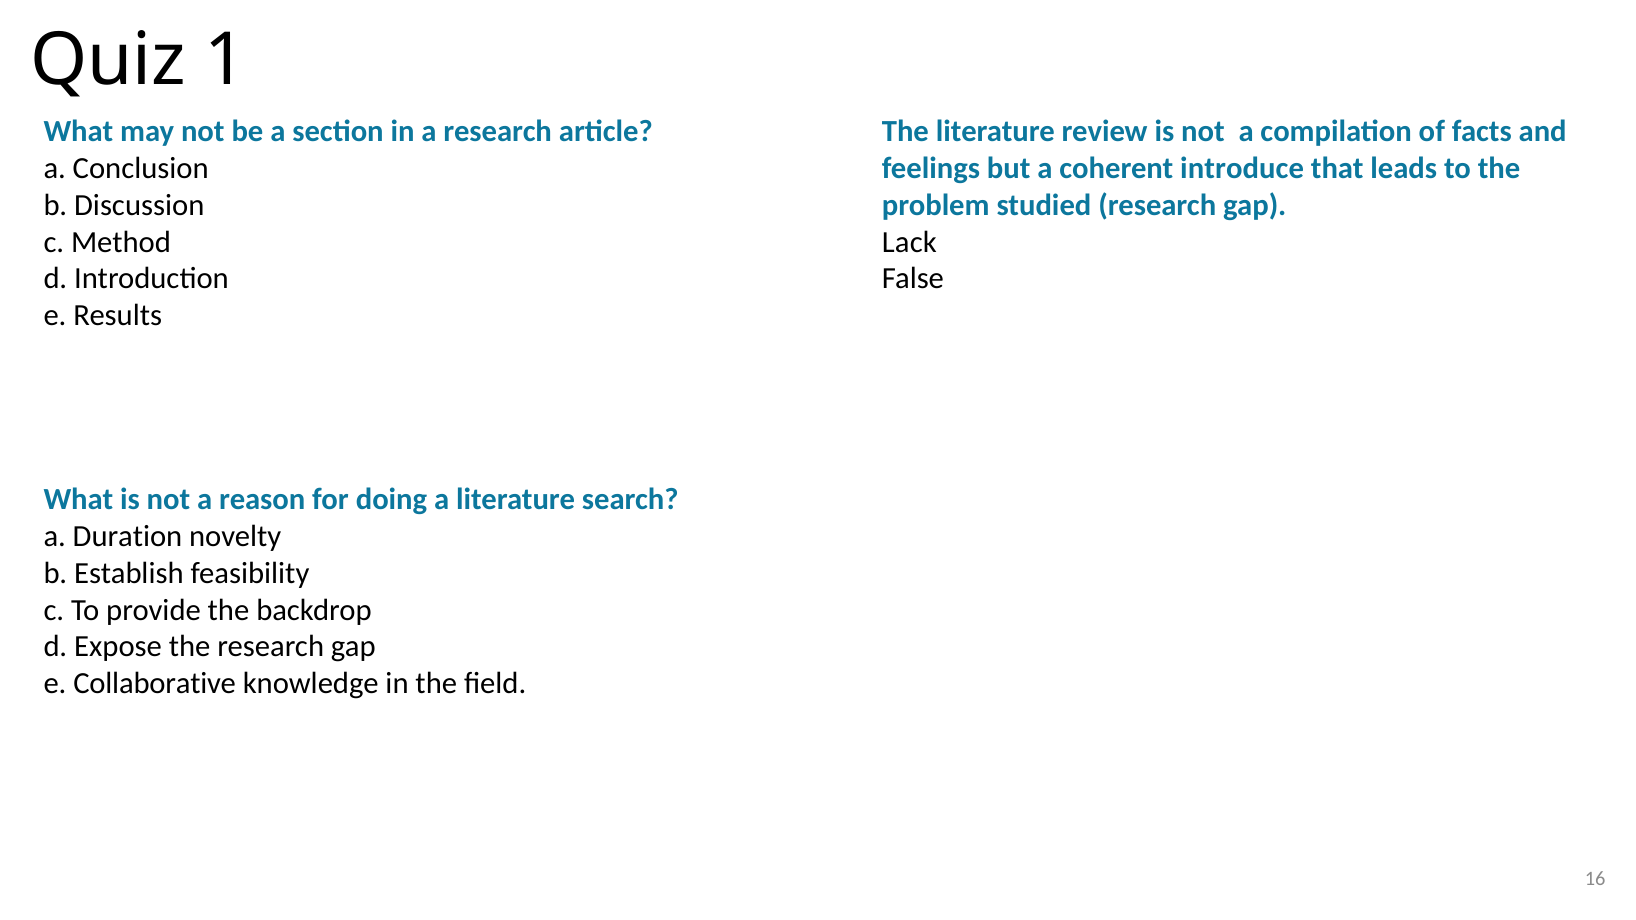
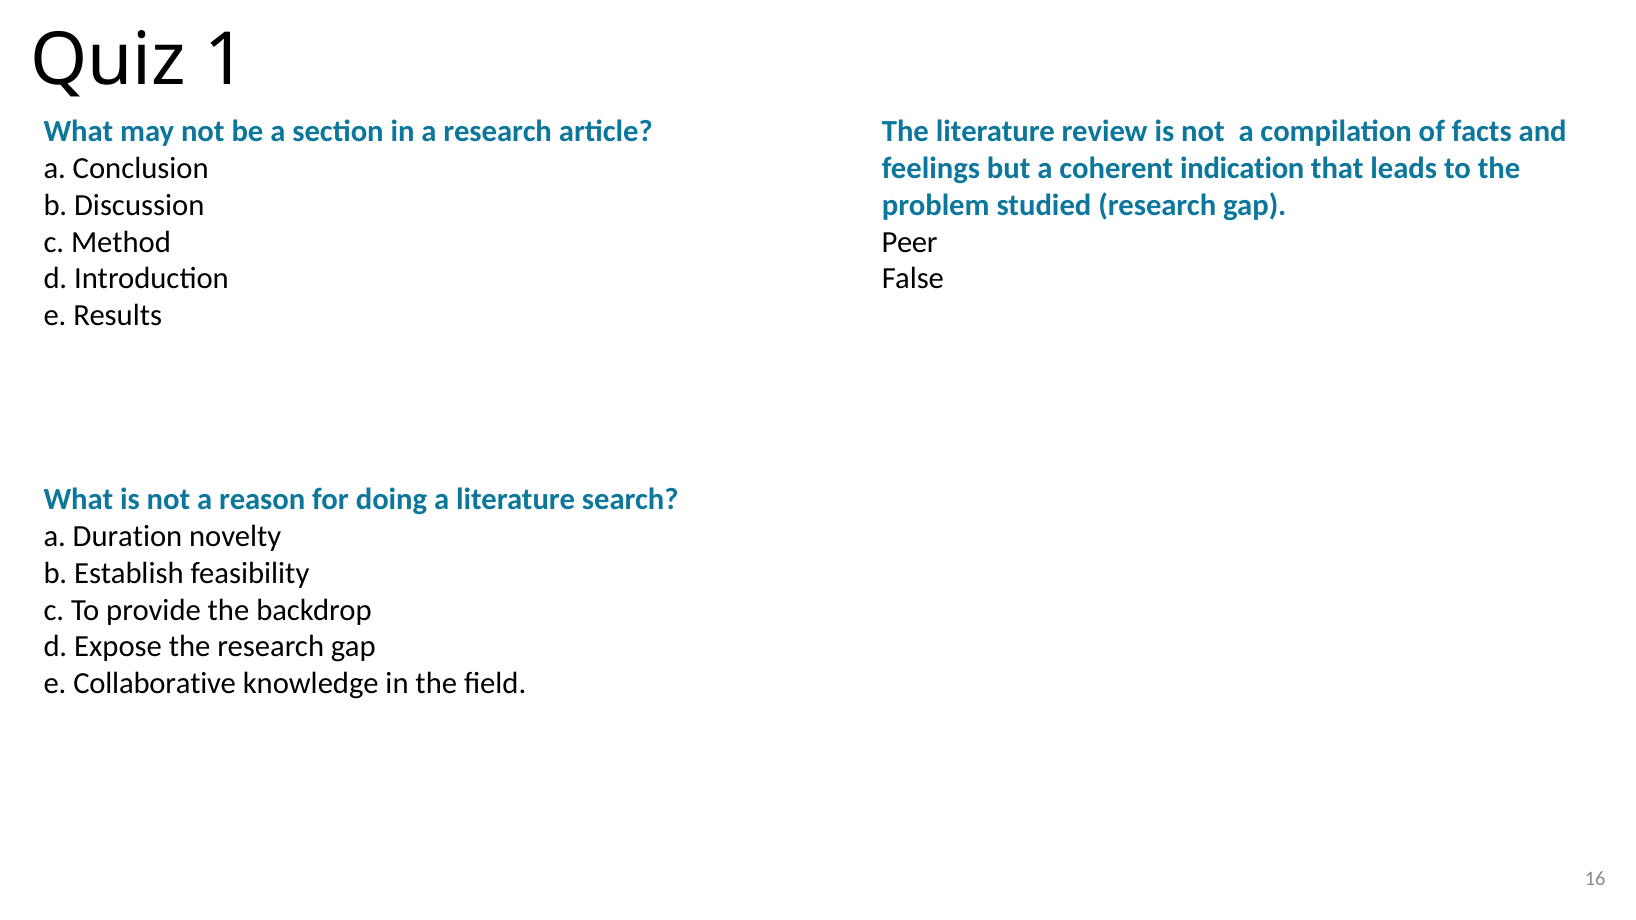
introduce: introduce -> indication
Lack: Lack -> Peer
